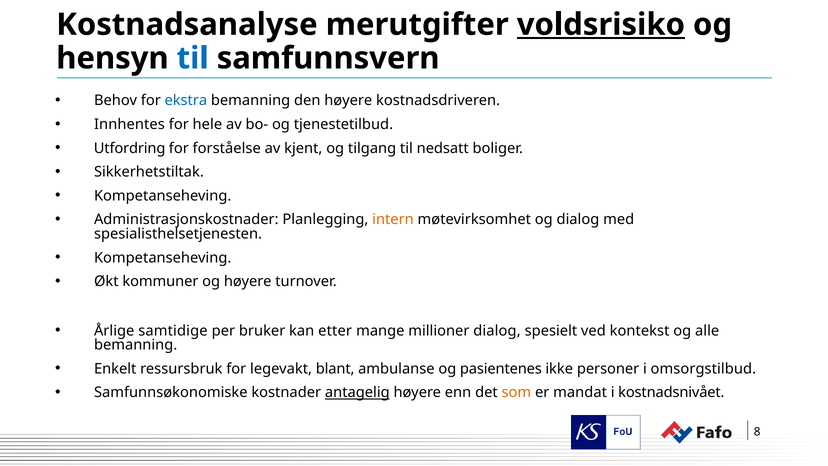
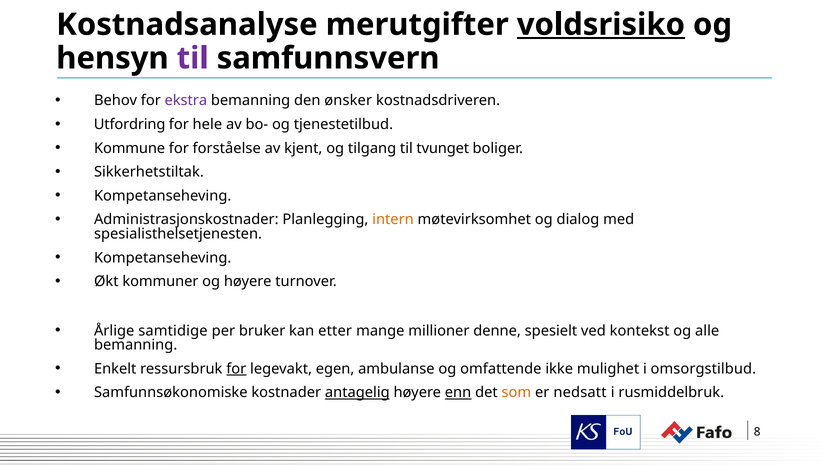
til at (193, 58) colour: blue -> purple
ekstra colour: blue -> purple
den høyere: høyere -> ønsker
Innhentes: Innhentes -> Utfordring
Utfordring: Utfordring -> Kommune
nedsatt: nedsatt -> tvunget
millioner dialog: dialog -> denne
for at (236, 369) underline: none -> present
blant: blant -> egen
pasientenes: pasientenes -> omfattende
personer: personer -> mulighet
enn underline: none -> present
mandat: mandat -> nedsatt
kostnadsnivået: kostnadsnivået -> rusmiddelbruk
